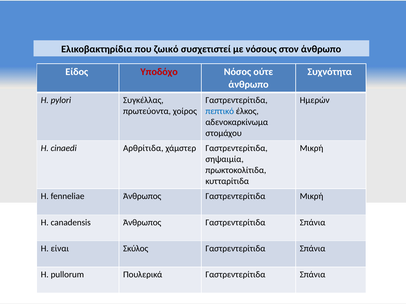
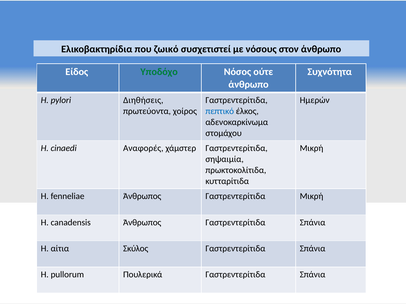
Υποδόχο colour: red -> green
Συγκέλλας: Συγκέλλας -> Διηθήσεις
Αρθρίτιδα: Αρθρίτιδα -> Αναφορές
είναι: είναι -> αίτια
